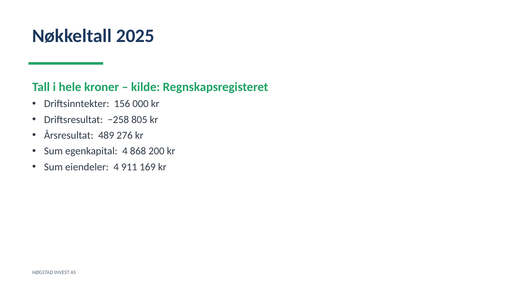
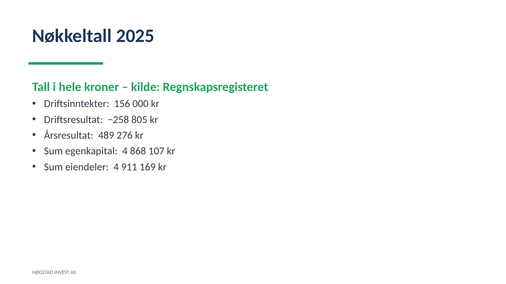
200: 200 -> 107
